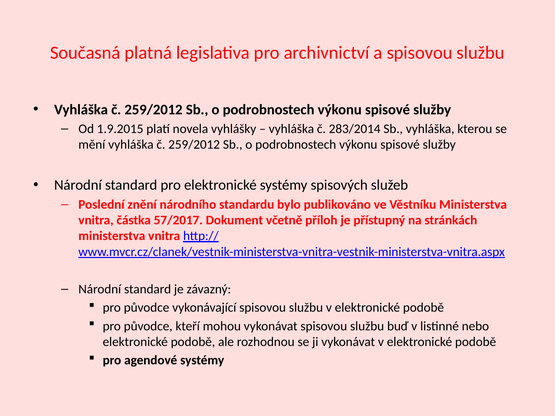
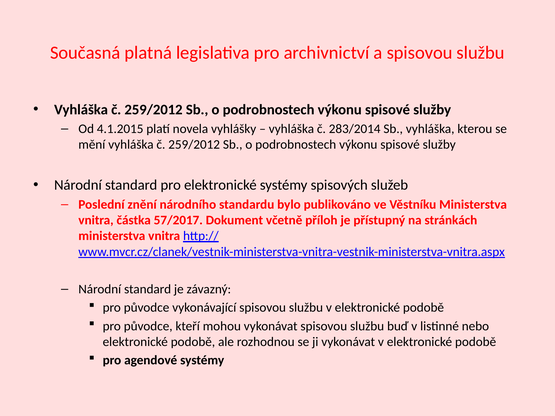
1.9.2015: 1.9.2015 -> 4.1.2015
